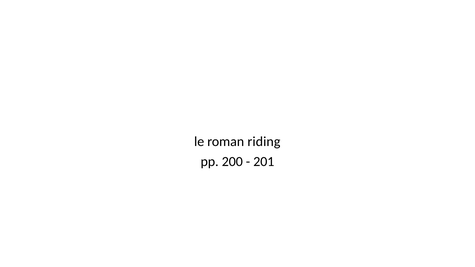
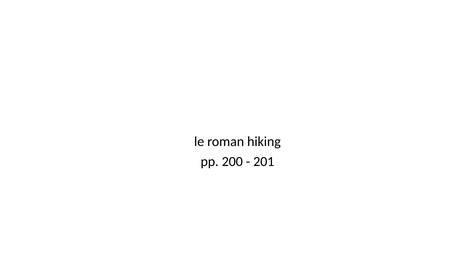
riding: riding -> hiking
